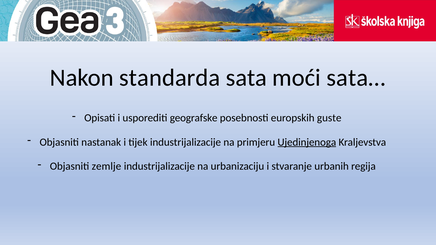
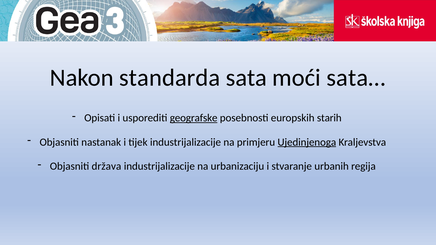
geografske underline: none -> present
guste: guste -> starih
zemlje: zemlje -> država
